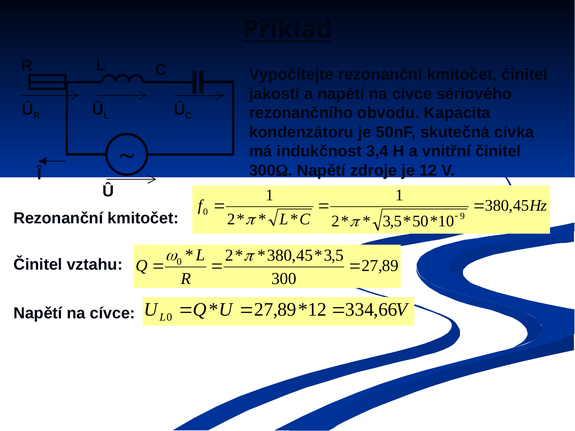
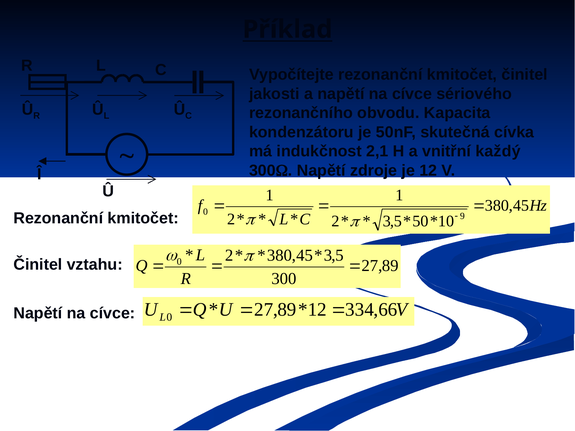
3,4: 3,4 -> 2,1
vnitřní činitel: činitel -> každý
